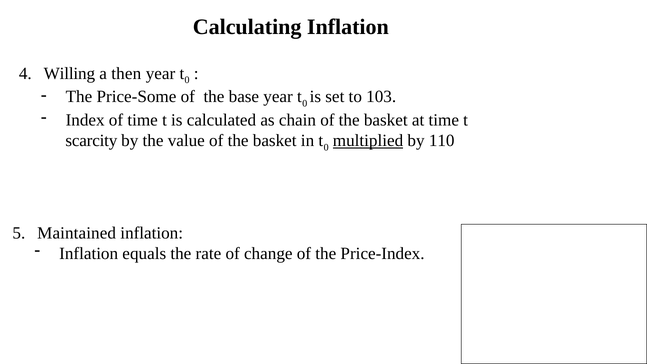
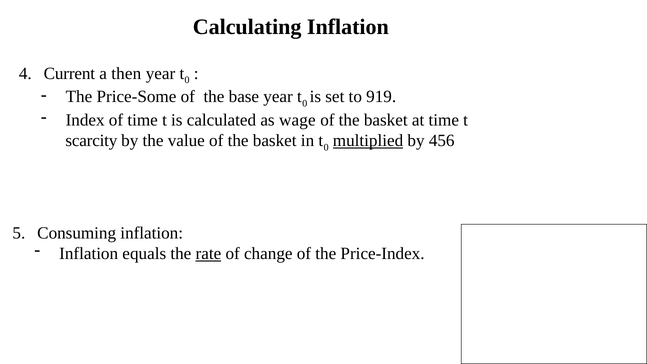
Willing: Willing -> Current
103: 103 -> 919
chain: chain -> wage
110: 110 -> 456
Maintained: Maintained -> Consuming
rate underline: none -> present
